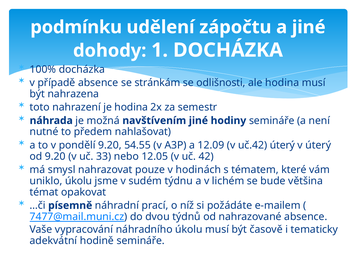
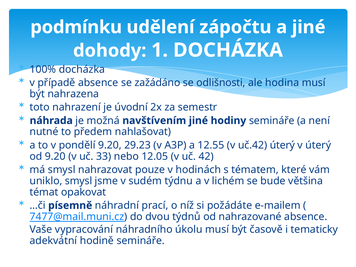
stránkám: stránkám -> zažádáno
je hodina: hodina -> úvodní
54.55: 54.55 -> 29.23
12.09: 12.09 -> 12.55
uniklo úkolu: úkolu -> smysl
